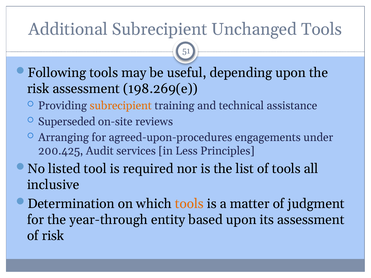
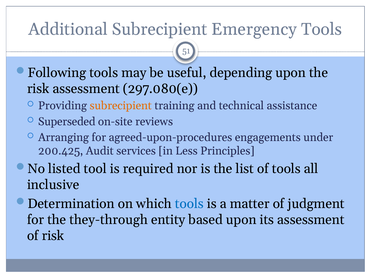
Unchanged: Unchanged -> Emergency
198.269(e: 198.269(e -> 297.080(e
tools at (189, 204) colour: orange -> blue
year-through: year-through -> they-through
